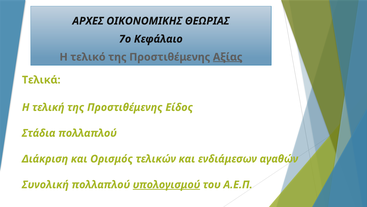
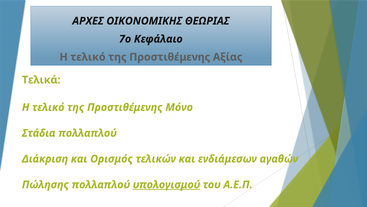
Αξίας underline: present -> none
τελική at (48, 107): τελική -> τελικό
Είδος: Είδος -> Μόνο
Συνολική: Συνολική -> Πώλησης
